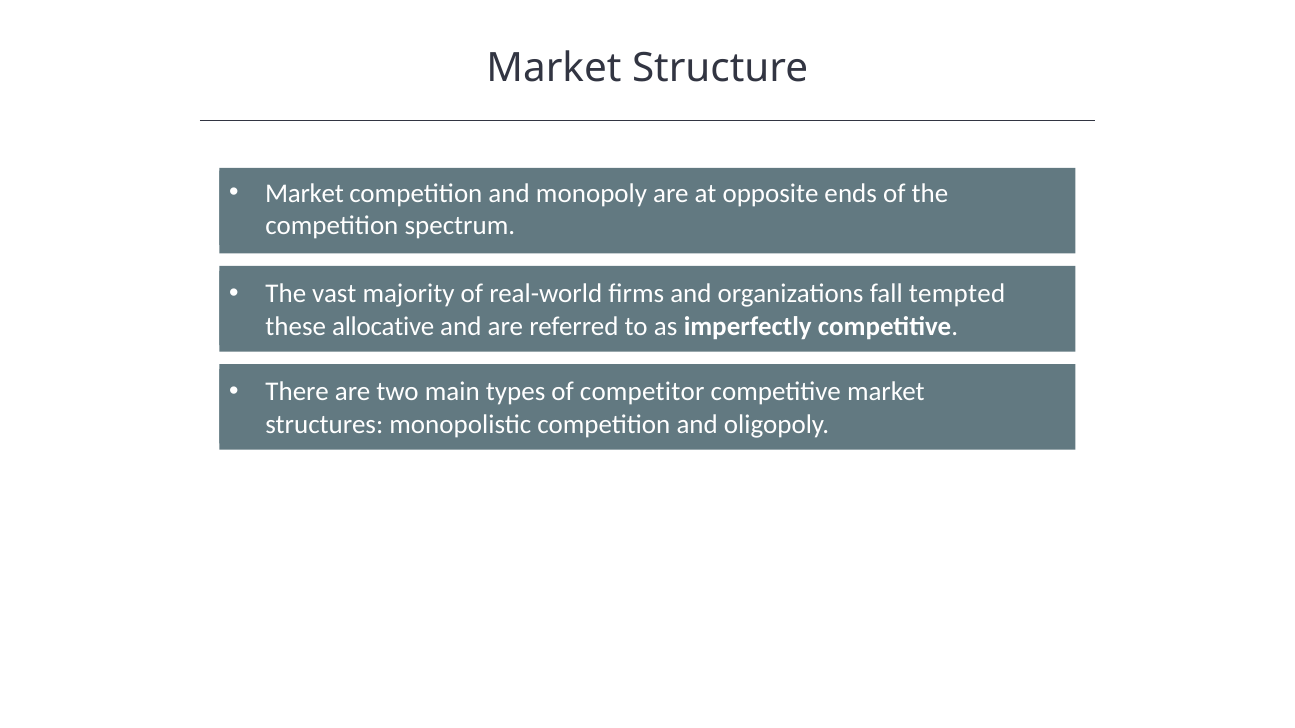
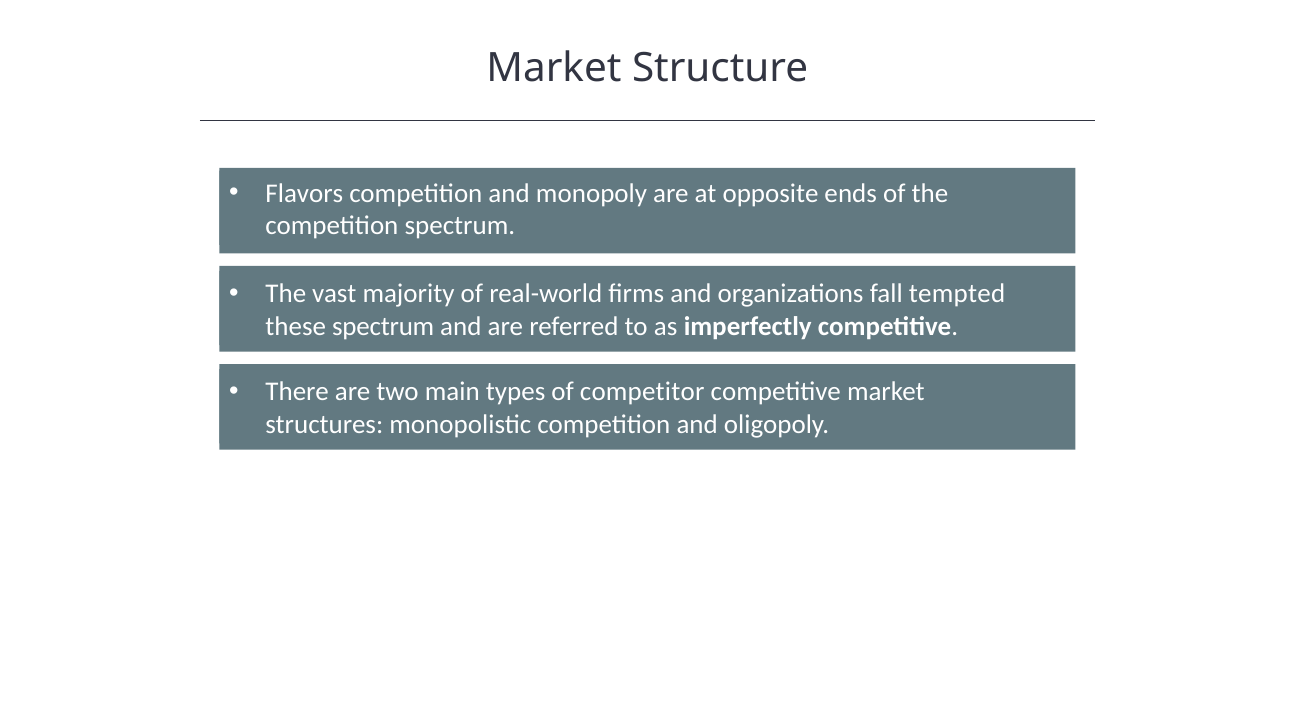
Market at (304, 194): Market -> Flavors
these allocative: allocative -> spectrum
